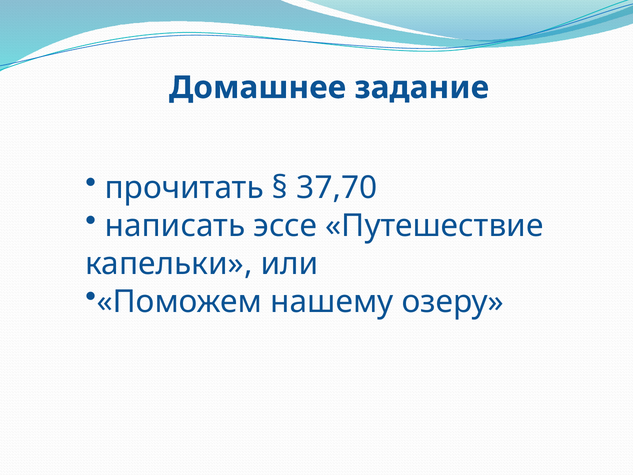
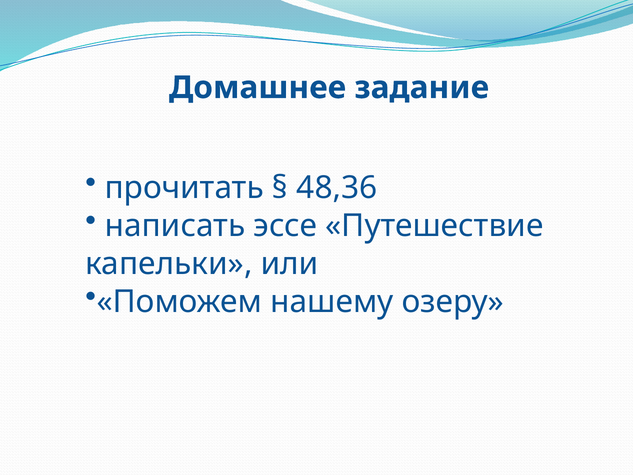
37,70: 37,70 -> 48,36
